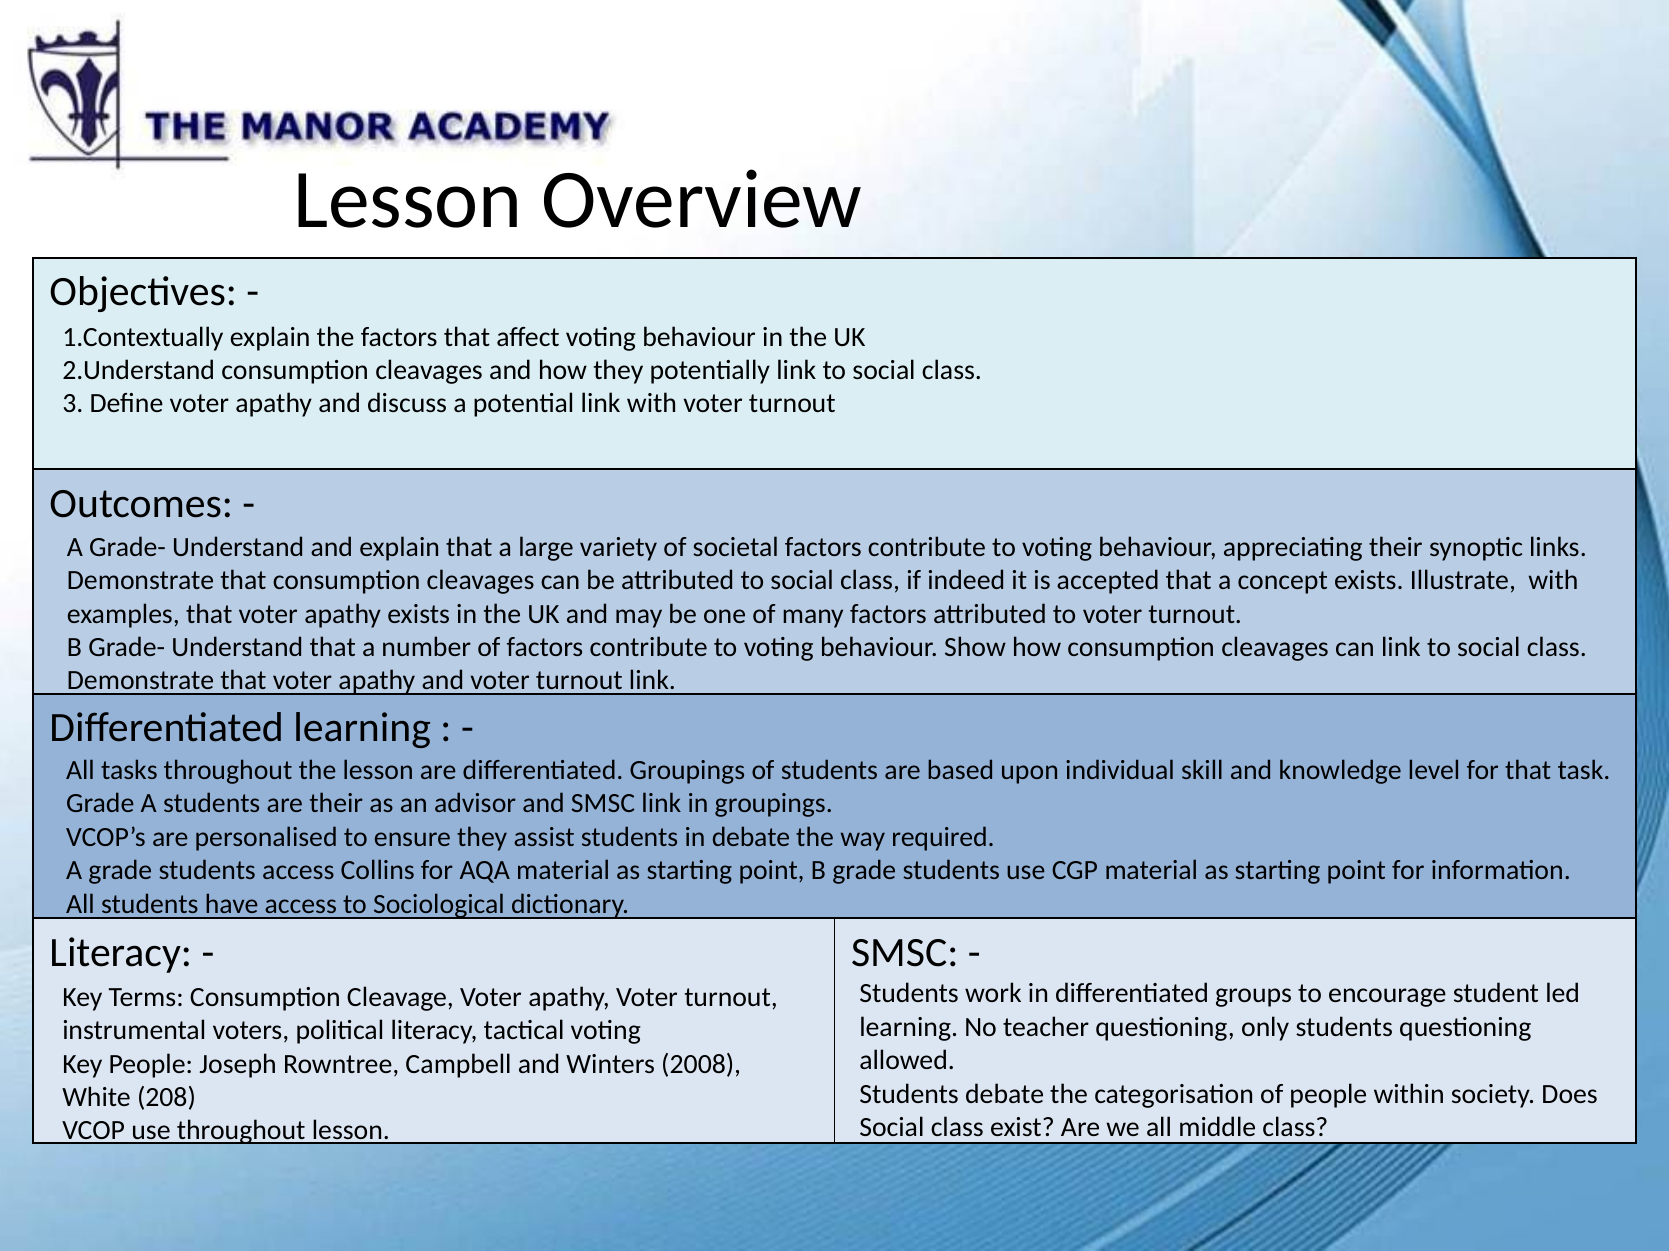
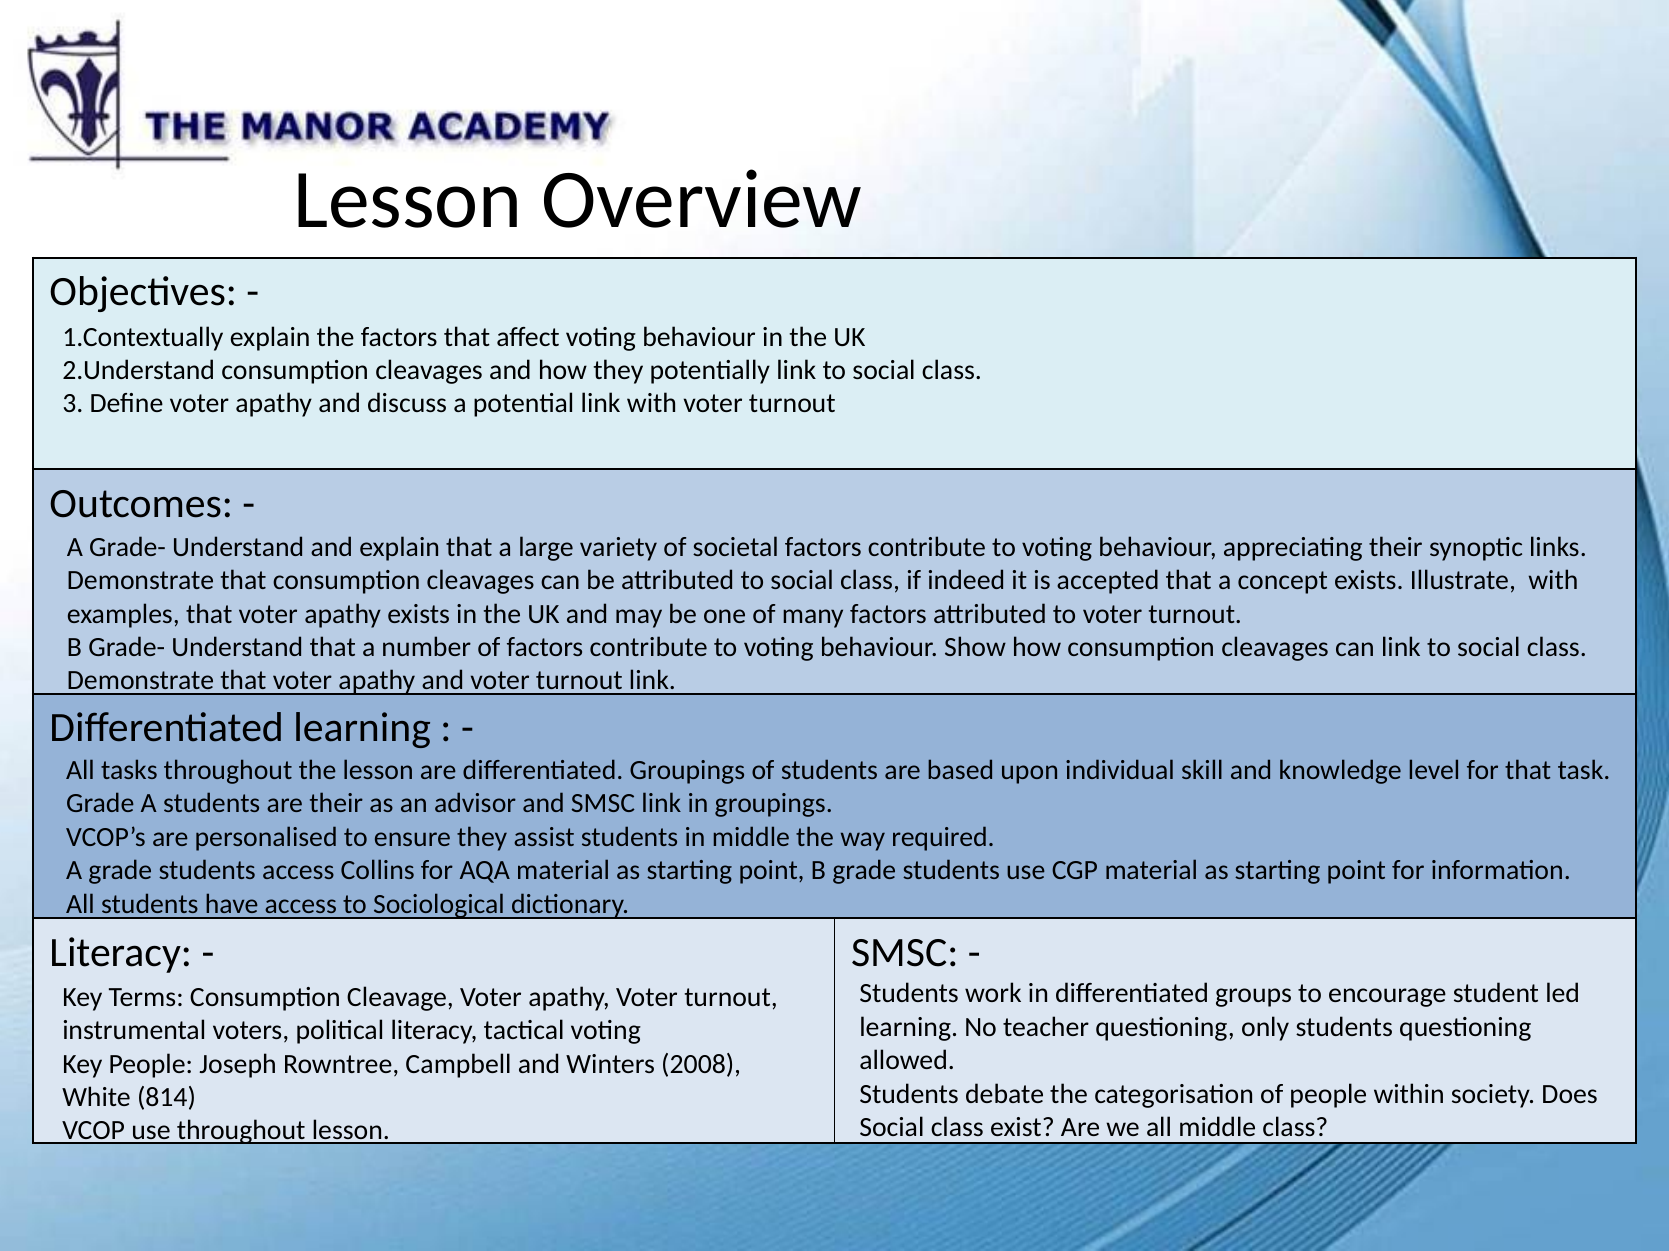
in debate: debate -> middle
208: 208 -> 814
